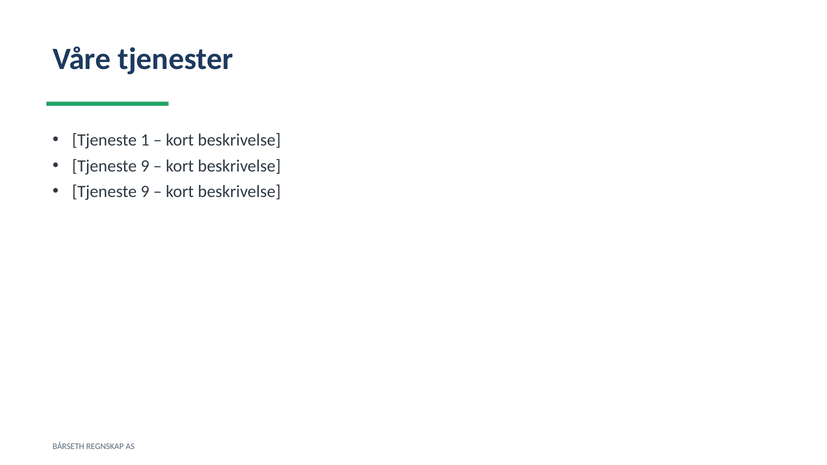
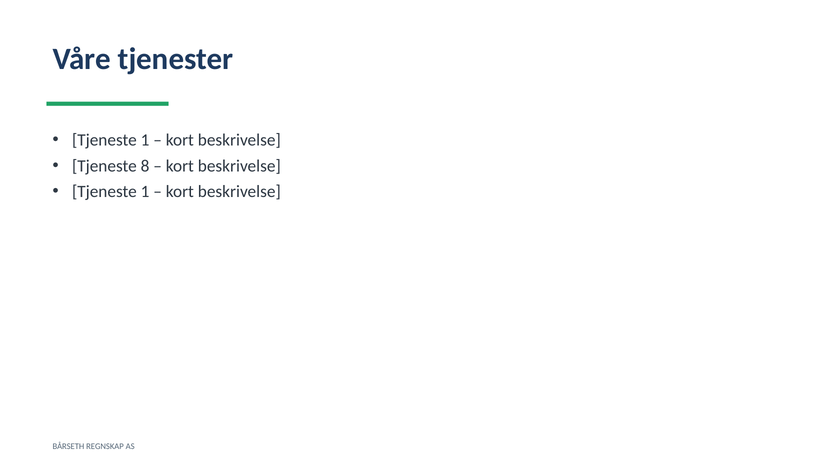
9 at (145, 166): 9 -> 8
9 at (145, 192): 9 -> 1
